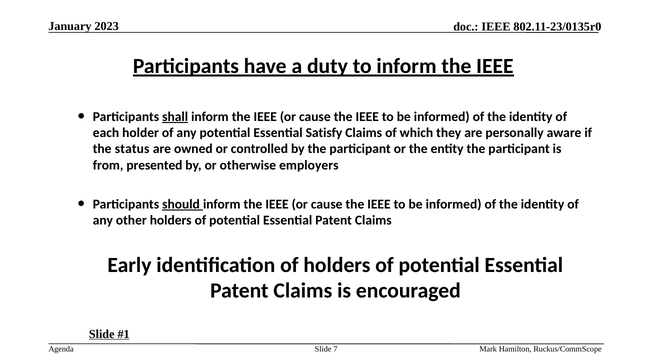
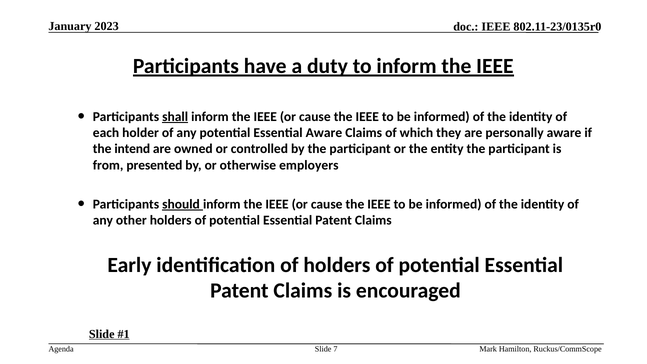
Essential Satisfy: Satisfy -> Aware
status: status -> intend
